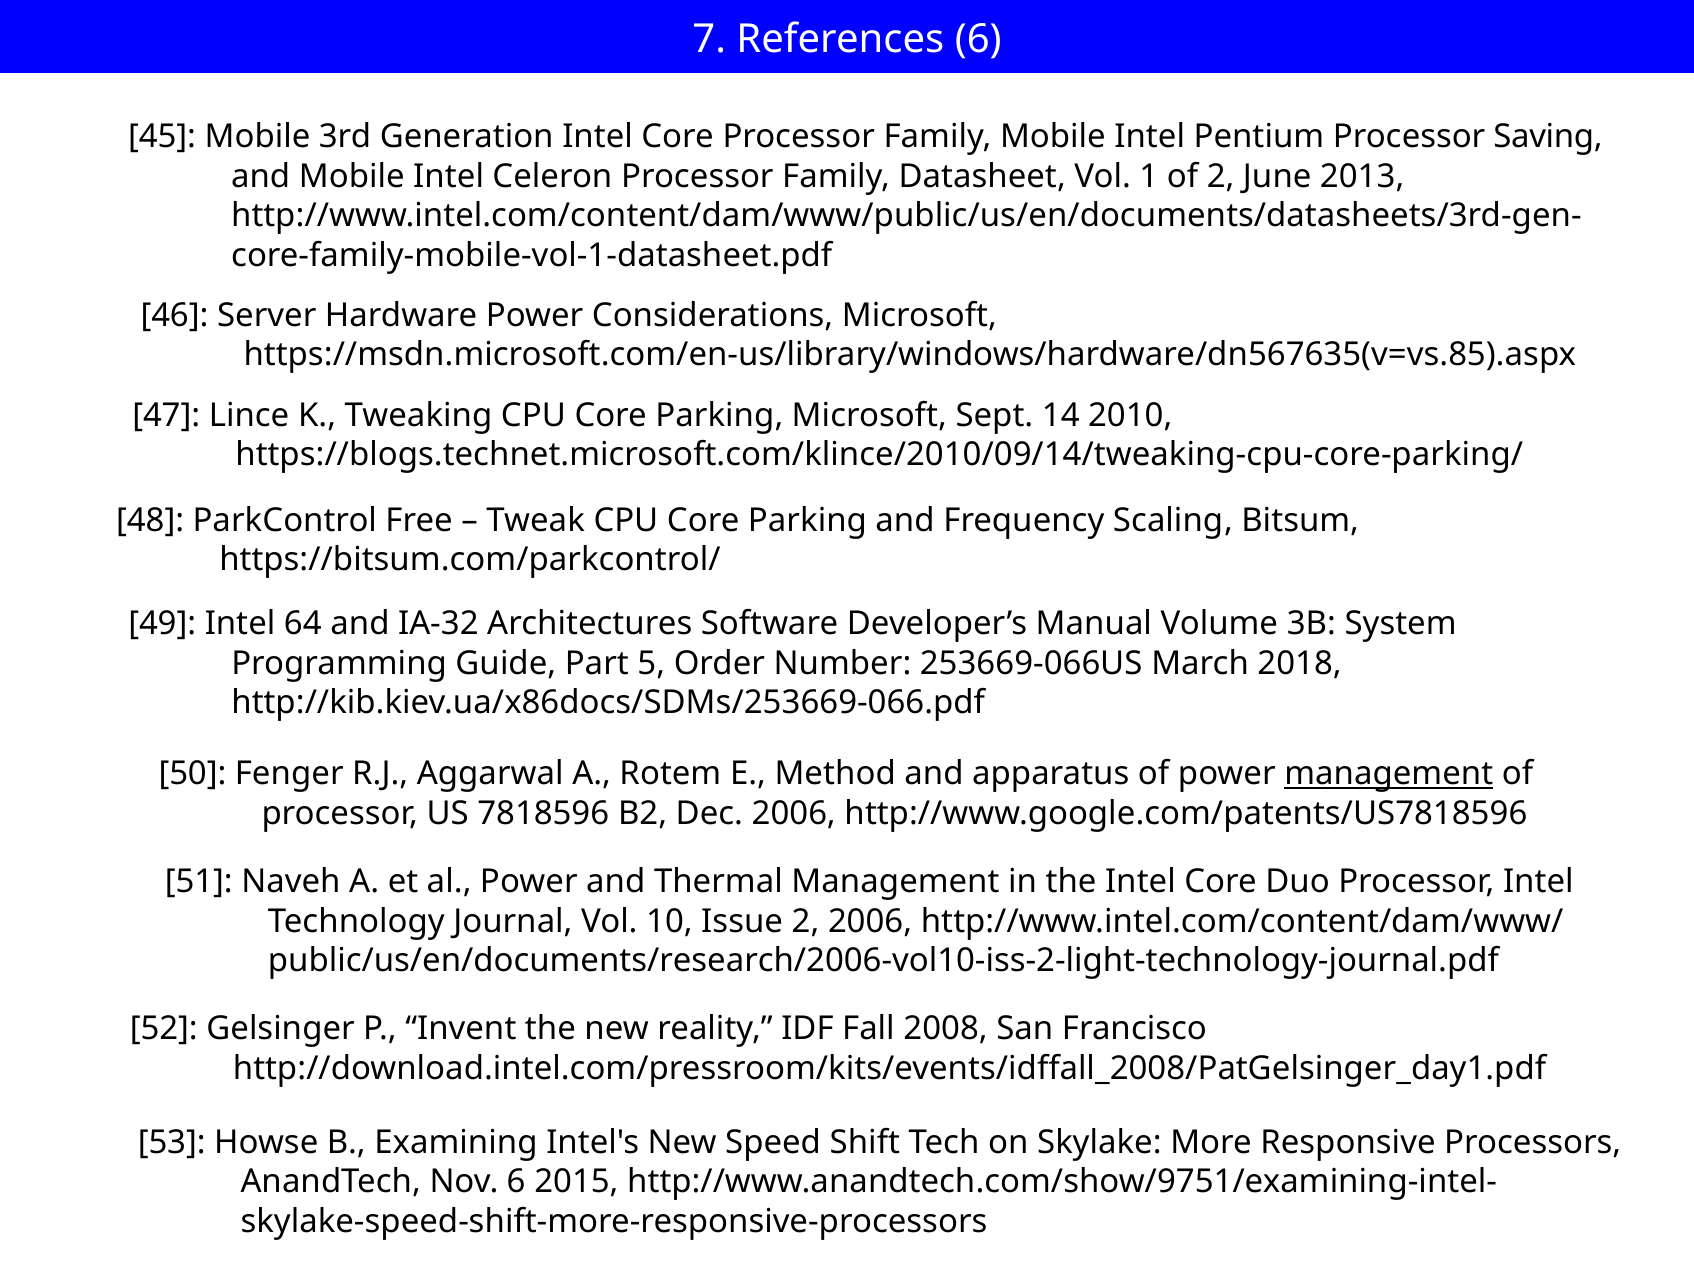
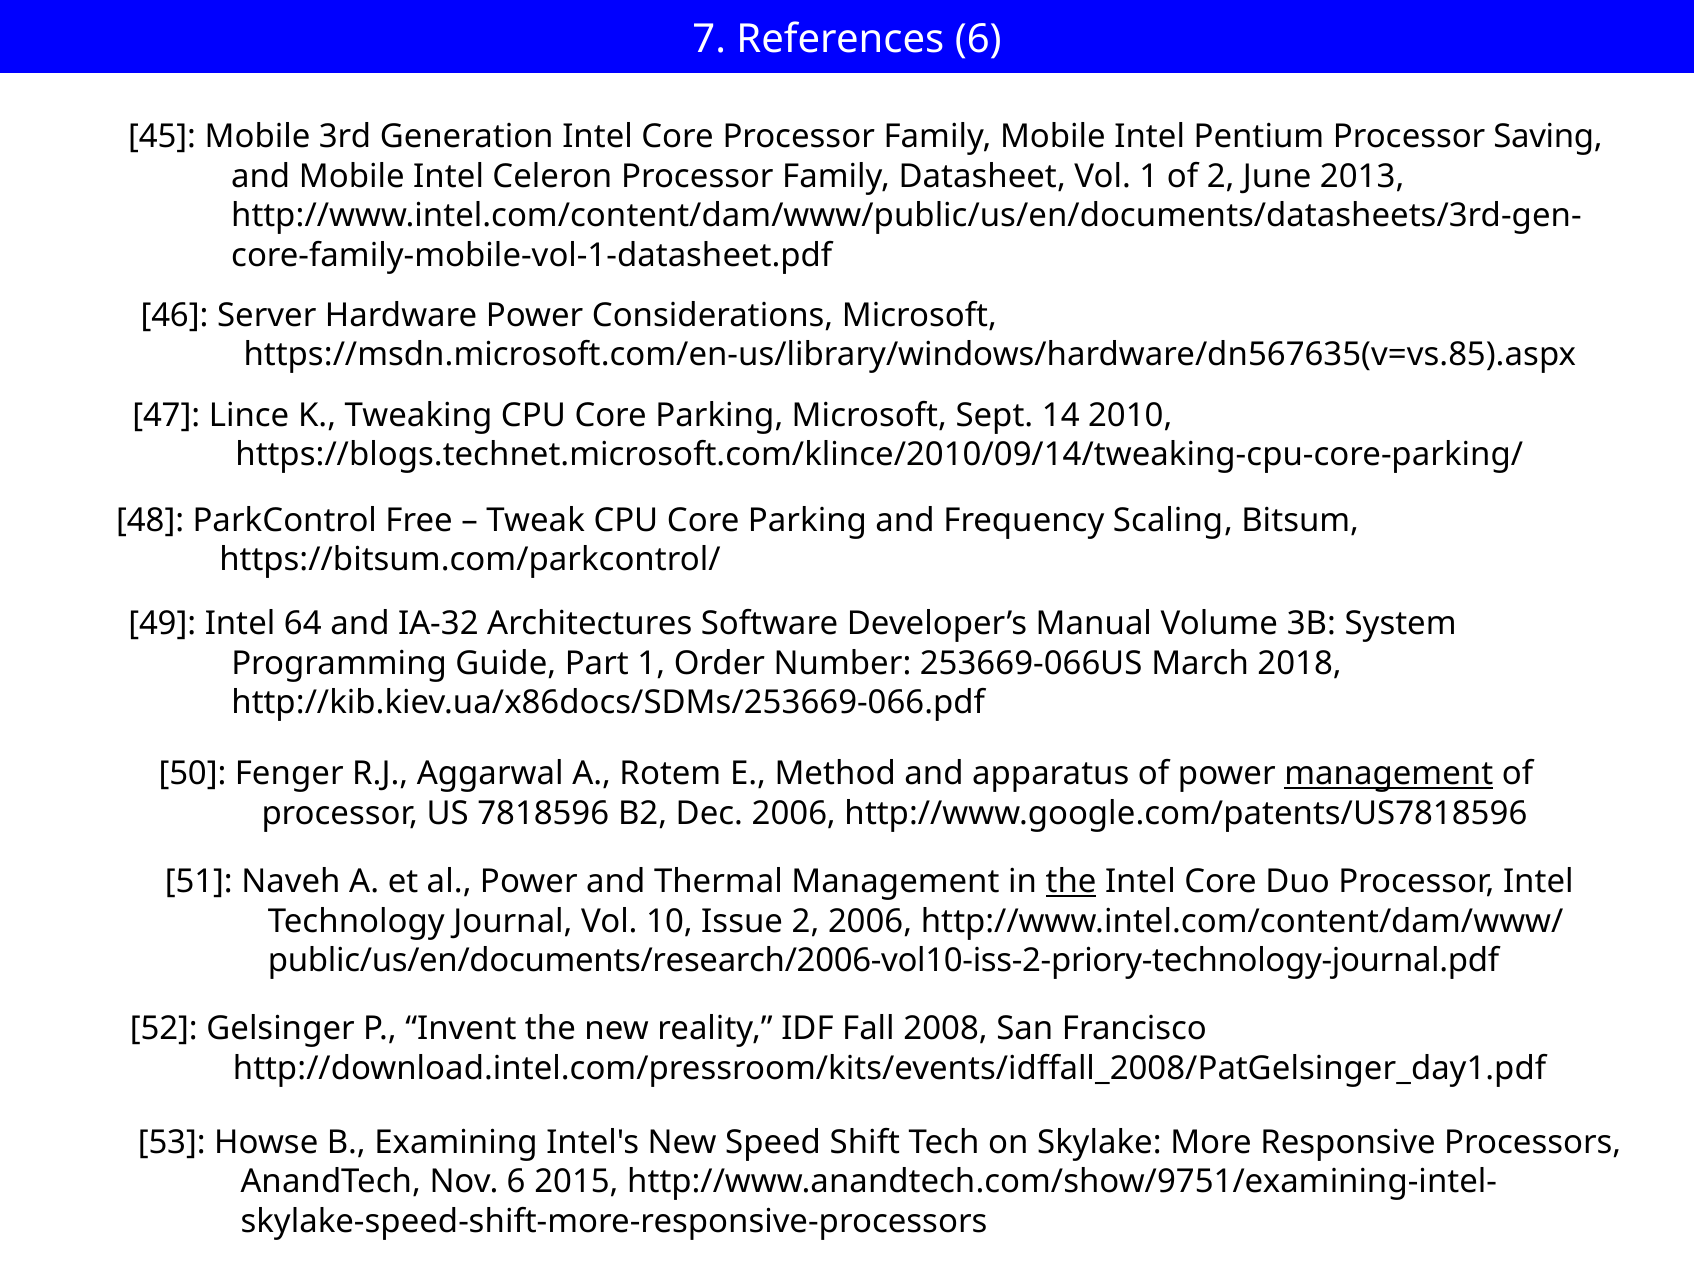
Part 5: 5 -> 1
the at (1071, 882) underline: none -> present
public/us/en/documents/research/2006-vol10-iss-2-light-technology-journal.pdf: public/us/en/documents/research/2006-vol10-iss-2-light-technology-journal.pdf -> public/us/en/documents/research/2006-vol10-iss-2-priory-technology-journal.pdf
